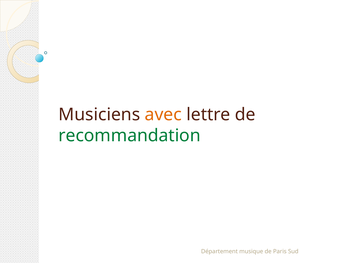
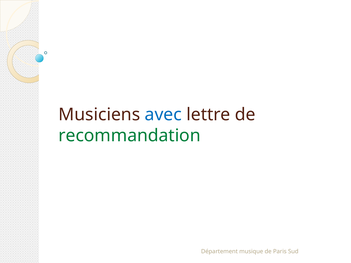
avec colour: orange -> blue
